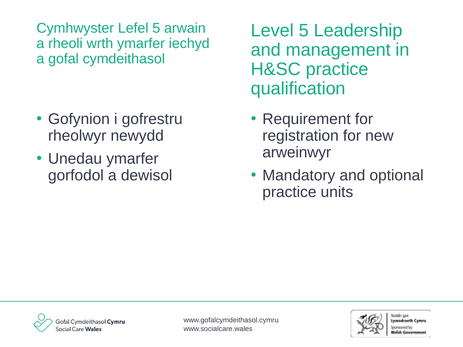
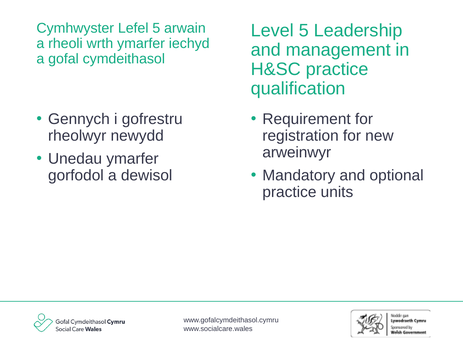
Gofynion: Gofynion -> Gennych
